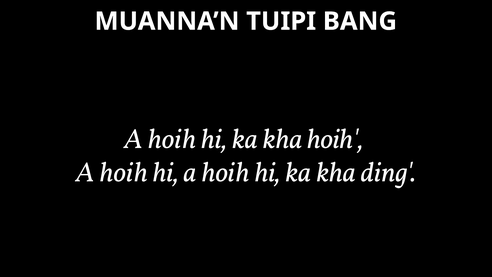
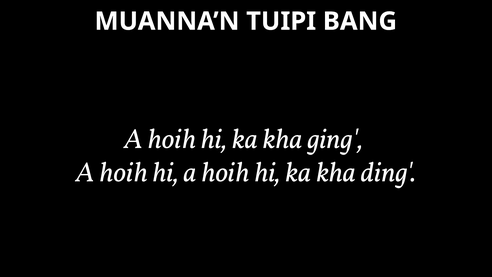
kha hoih: hoih -> ging
